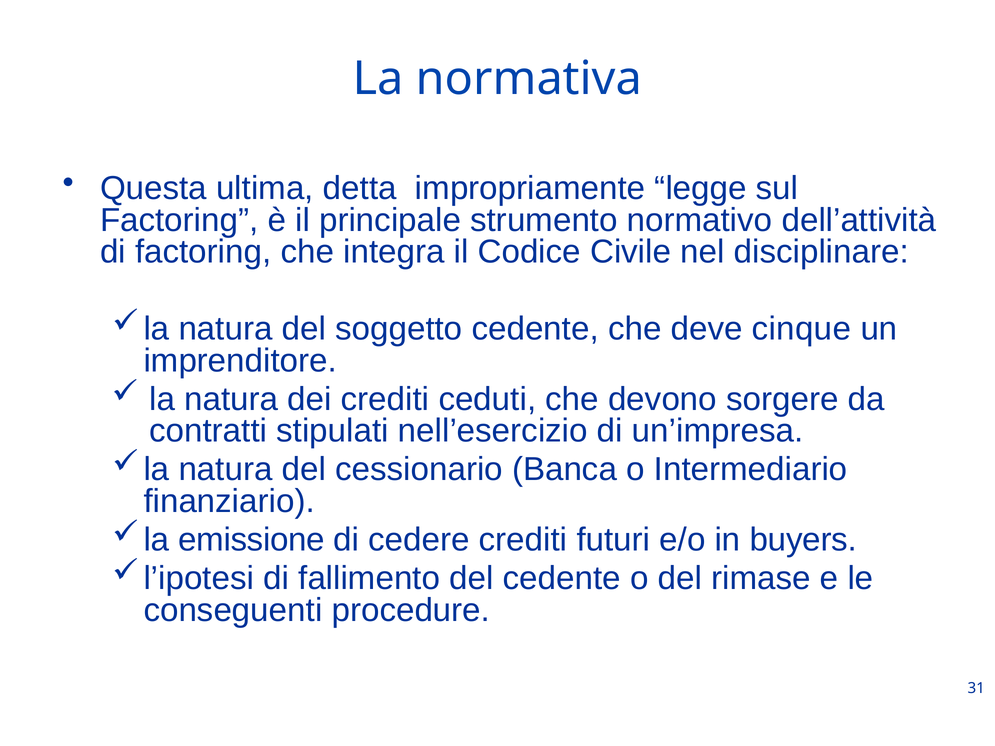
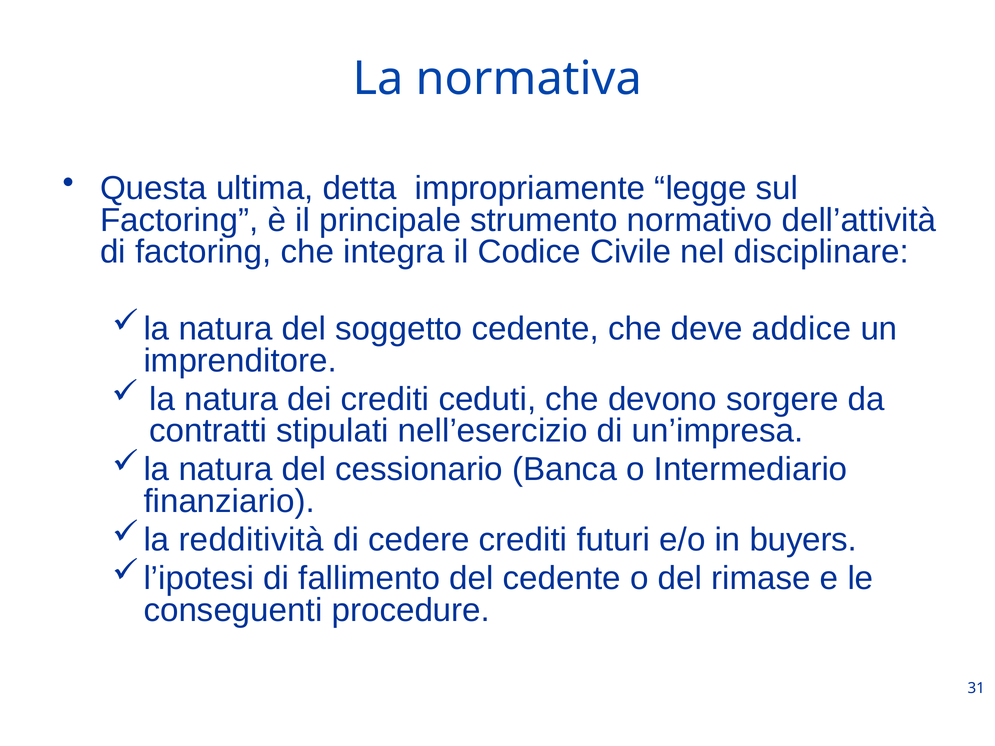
cinque: cinque -> addice
emissione: emissione -> redditività
